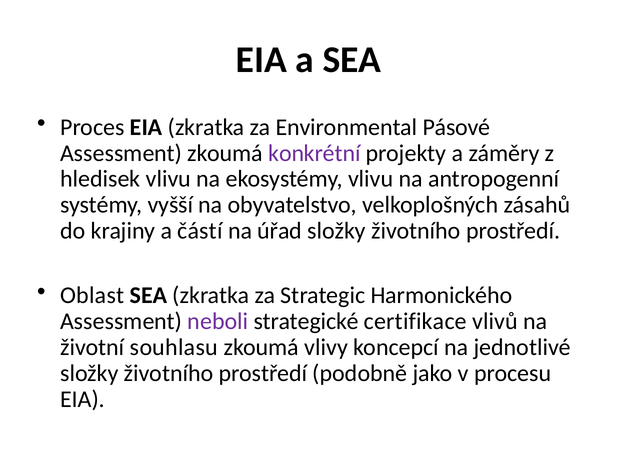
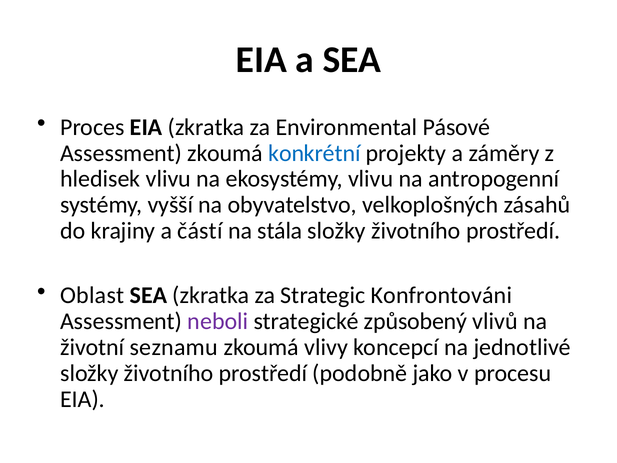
konkrétní colour: purple -> blue
úřad: úřad -> stála
Harmonického: Harmonického -> Konfrontováni
certifikace: certifikace -> způsobený
souhlasu: souhlasu -> seznamu
